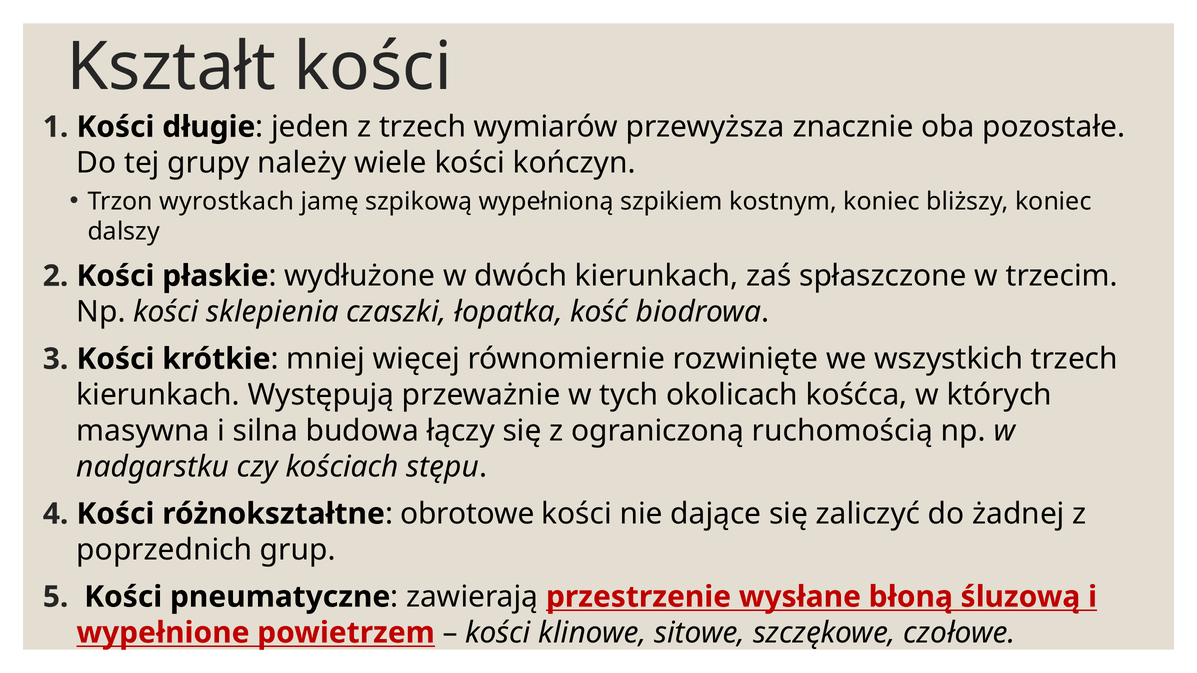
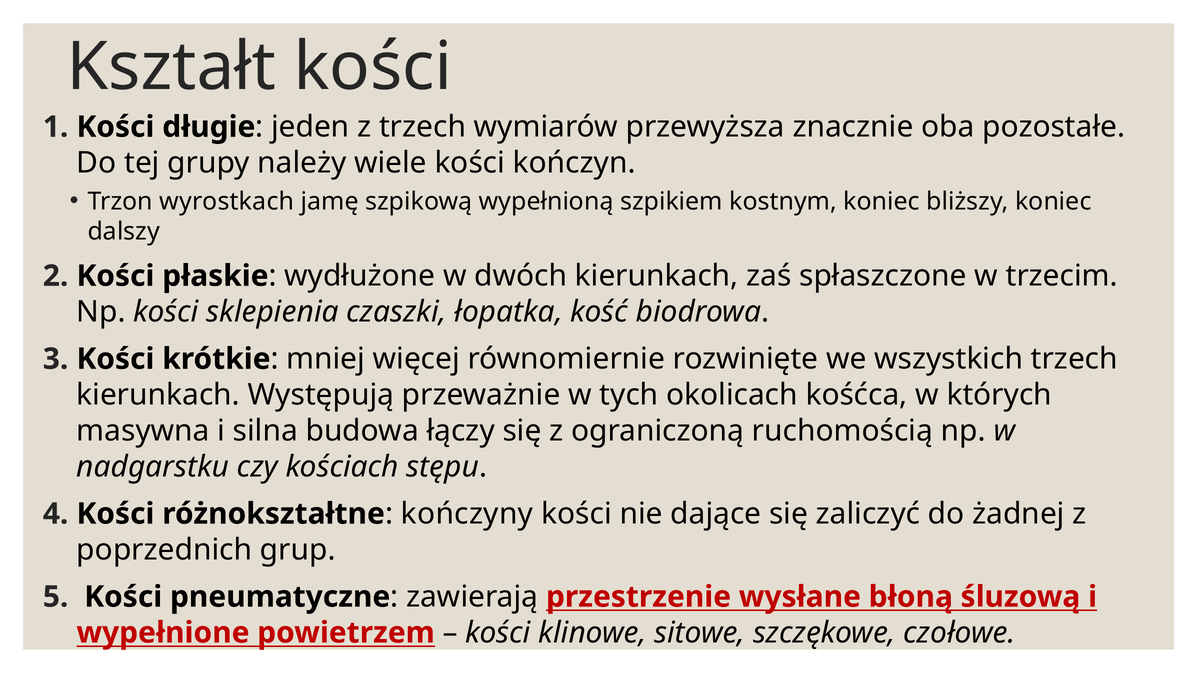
obrotowe: obrotowe -> kończyny
